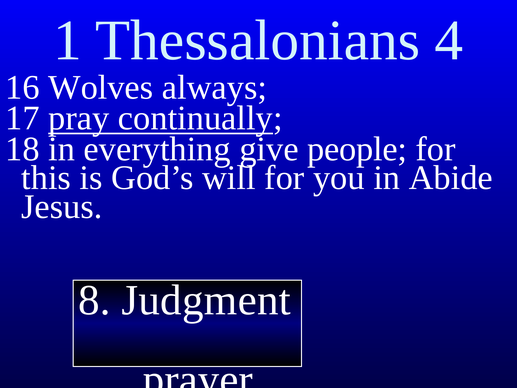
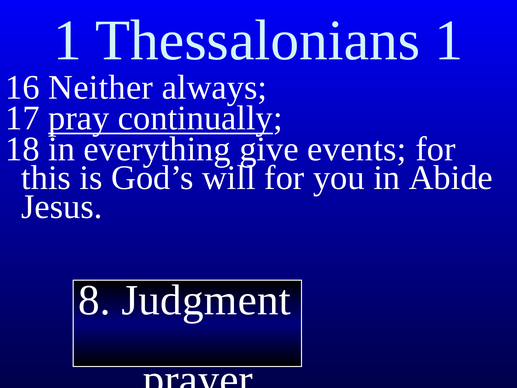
Thessalonians 4: 4 -> 1
Wolves: Wolves -> Neither
people: people -> events
